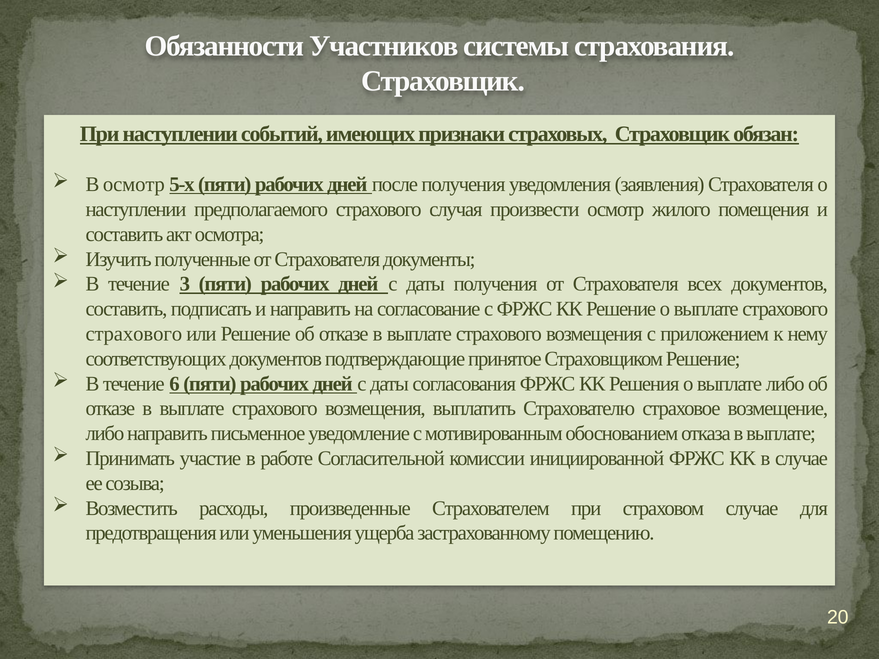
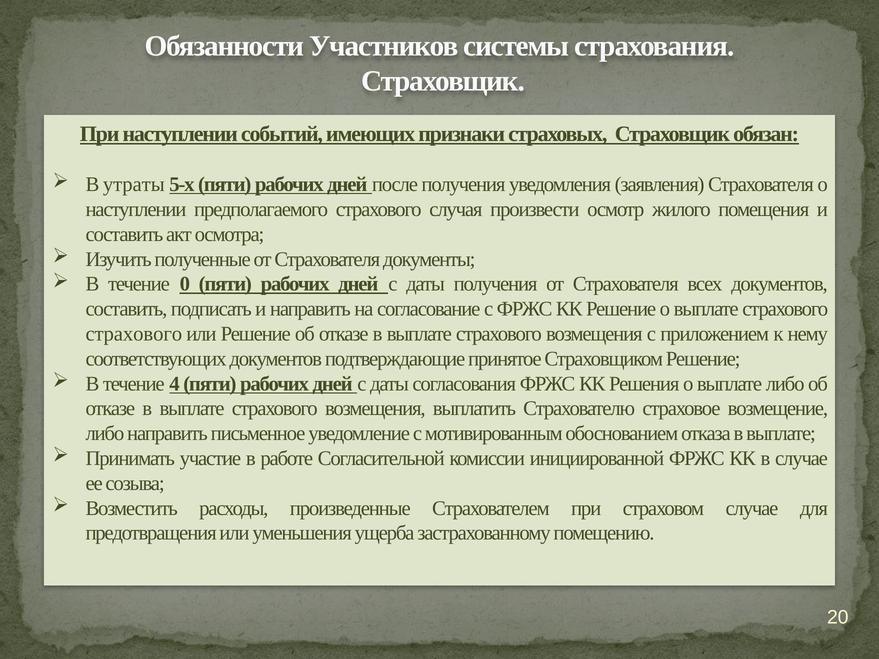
В осмотр: осмотр -> утраты
3: 3 -> 0
6: 6 -> 4
